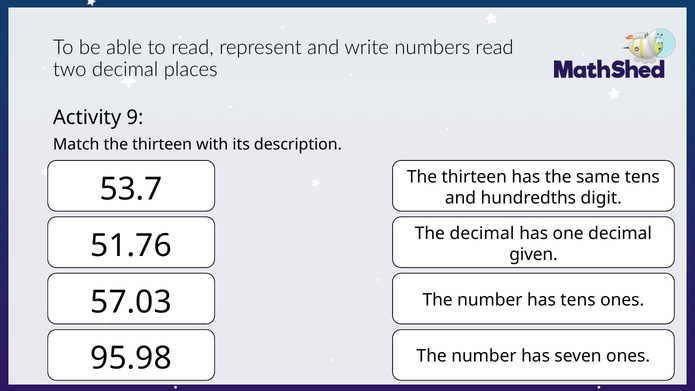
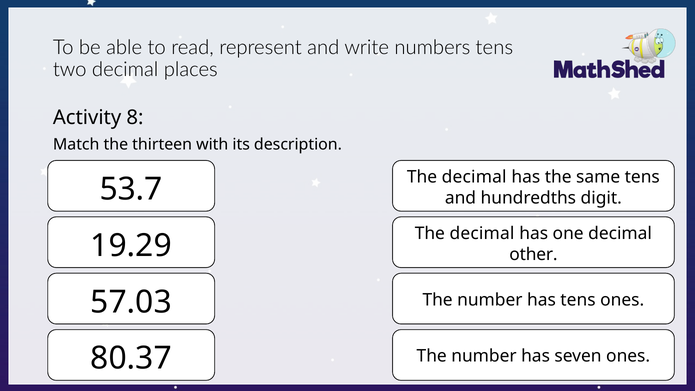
numbers read: read -> tens
9: 9 -> 8
thirteen at (474, 177): thirteen -> decimal
51.76: 51.76 -> 19.29
given: given -> other
95.98: 95.98 -> 80.37
